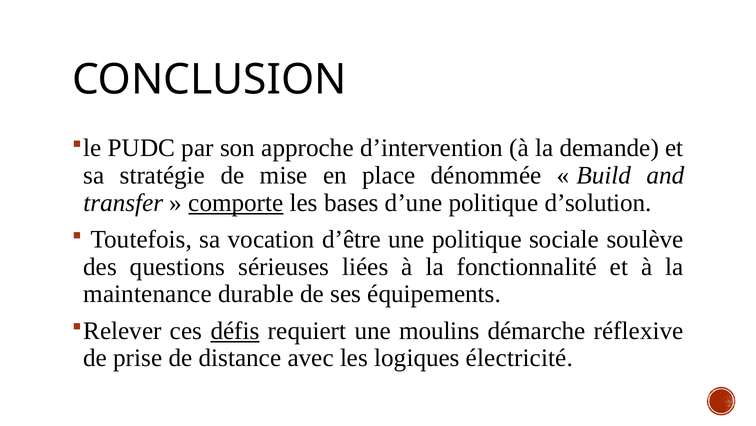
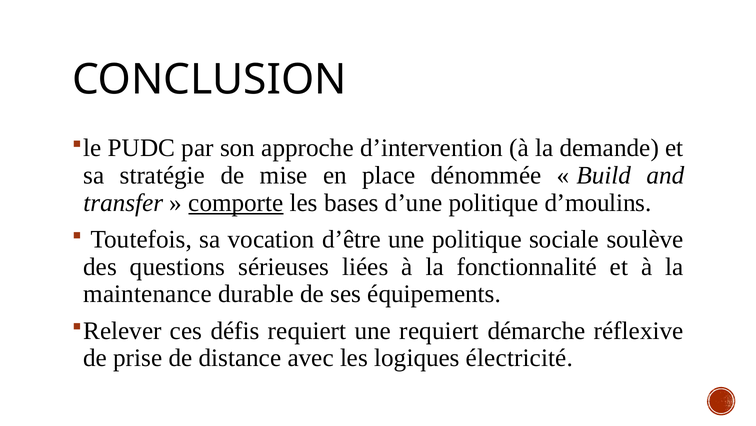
d’solution: d’solution -> d’moulins
défis underline: present -> none
une moulins: moulins -> requiert
